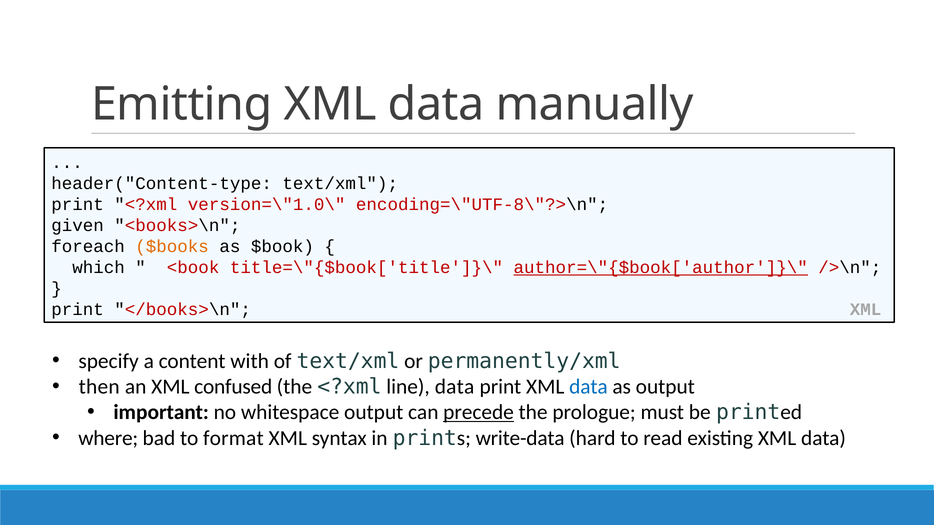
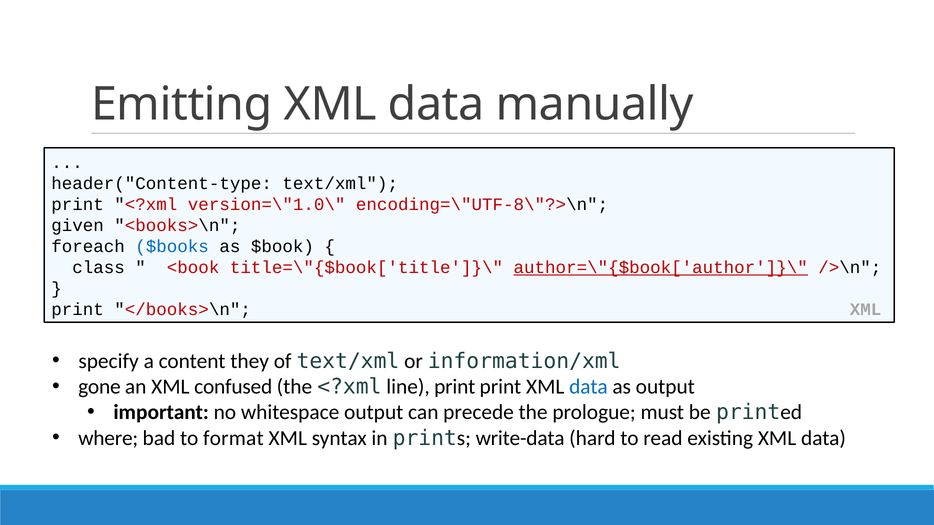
$books colour: orange -> blue
which: which -> class
with: with -> they
permanently/xml: permanently/xml -> information/xml
then: then -> gone
line data: data -> print
precede underline: present -> none
